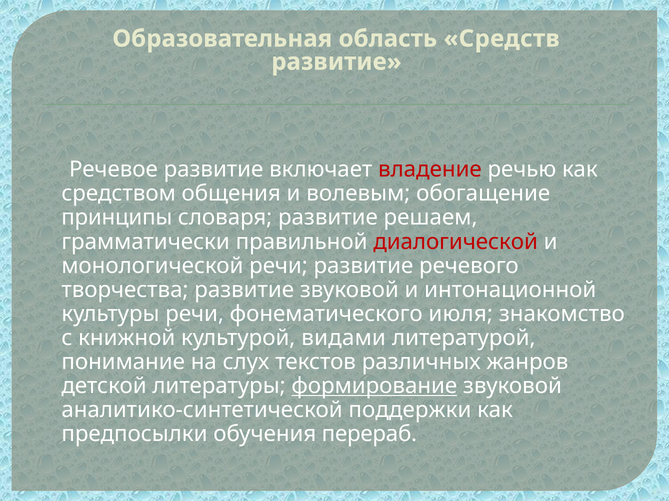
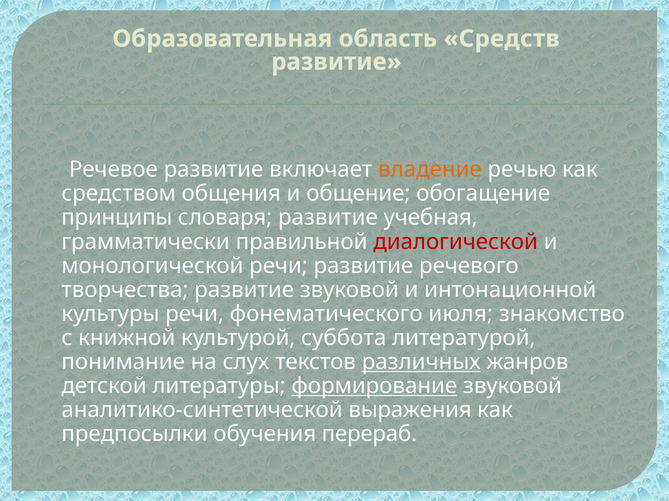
владение colour: red -> orange
волевым: волевым -> общение
решаем: решаем -> учебная
видами: видами -> суббота
различных underline: none -> present
поддержки: поддержки -> выражения
